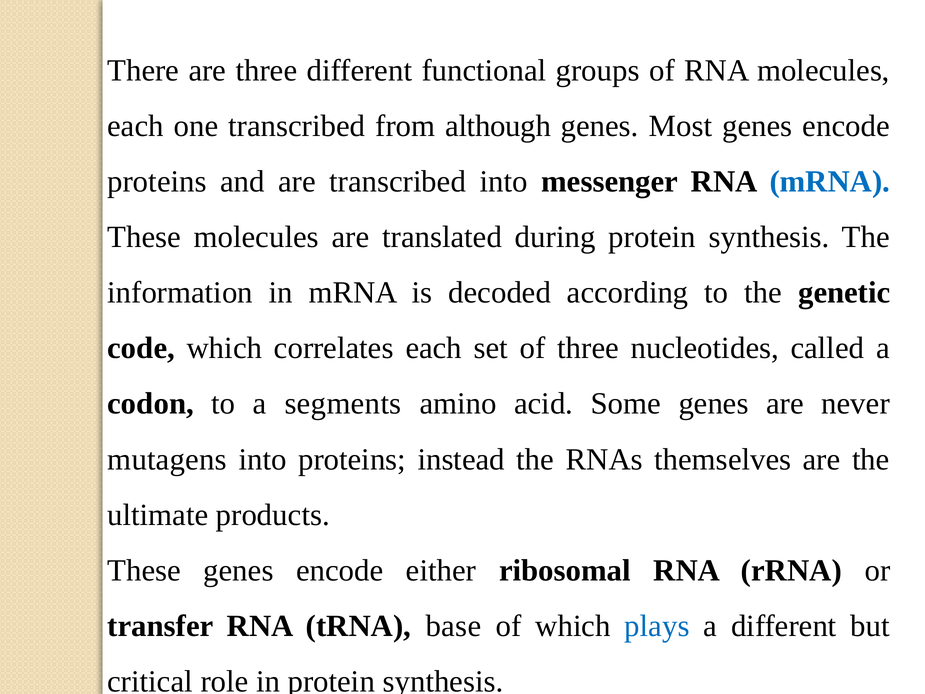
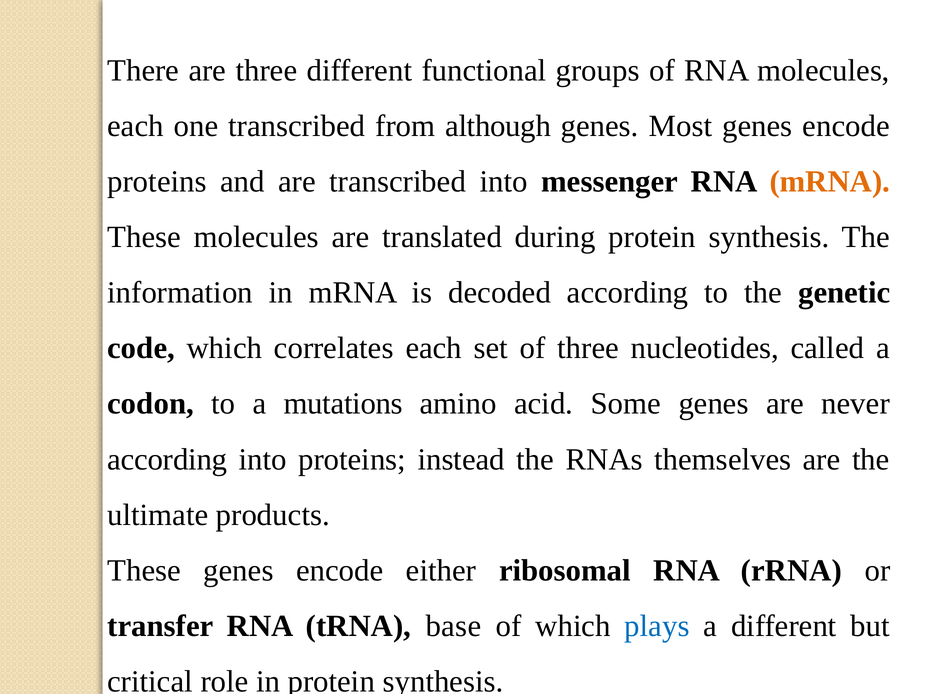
mRNA at (830, 182) colour: blue -> orange
segments: segments -> mutations
mutagens at (167, 459): mutagens -> according
